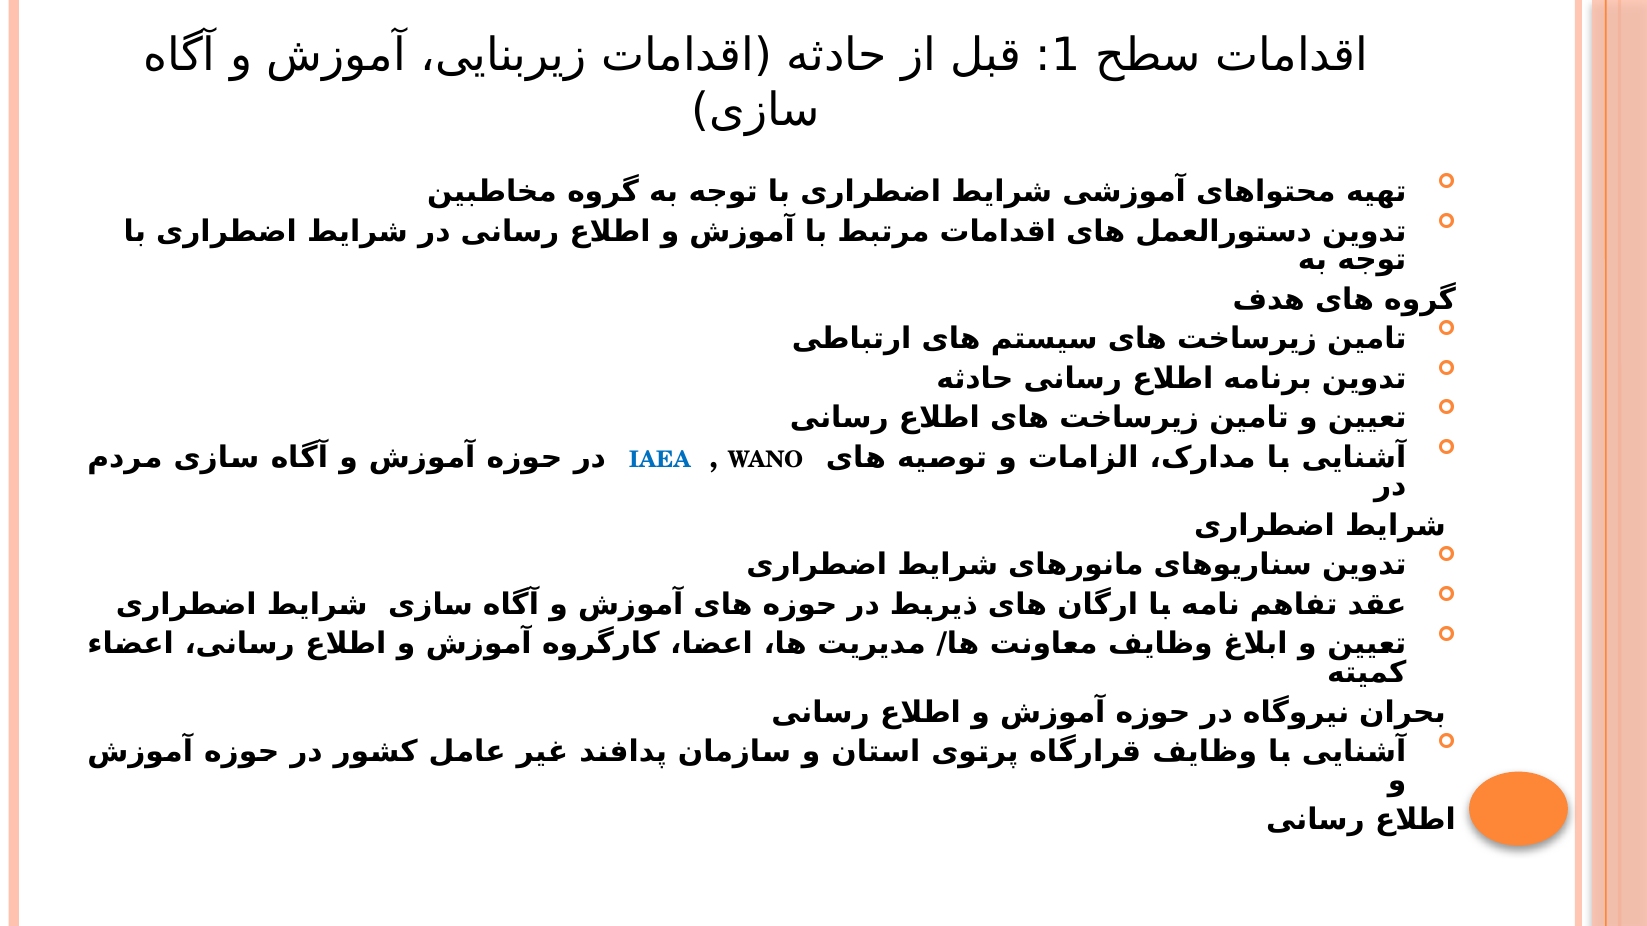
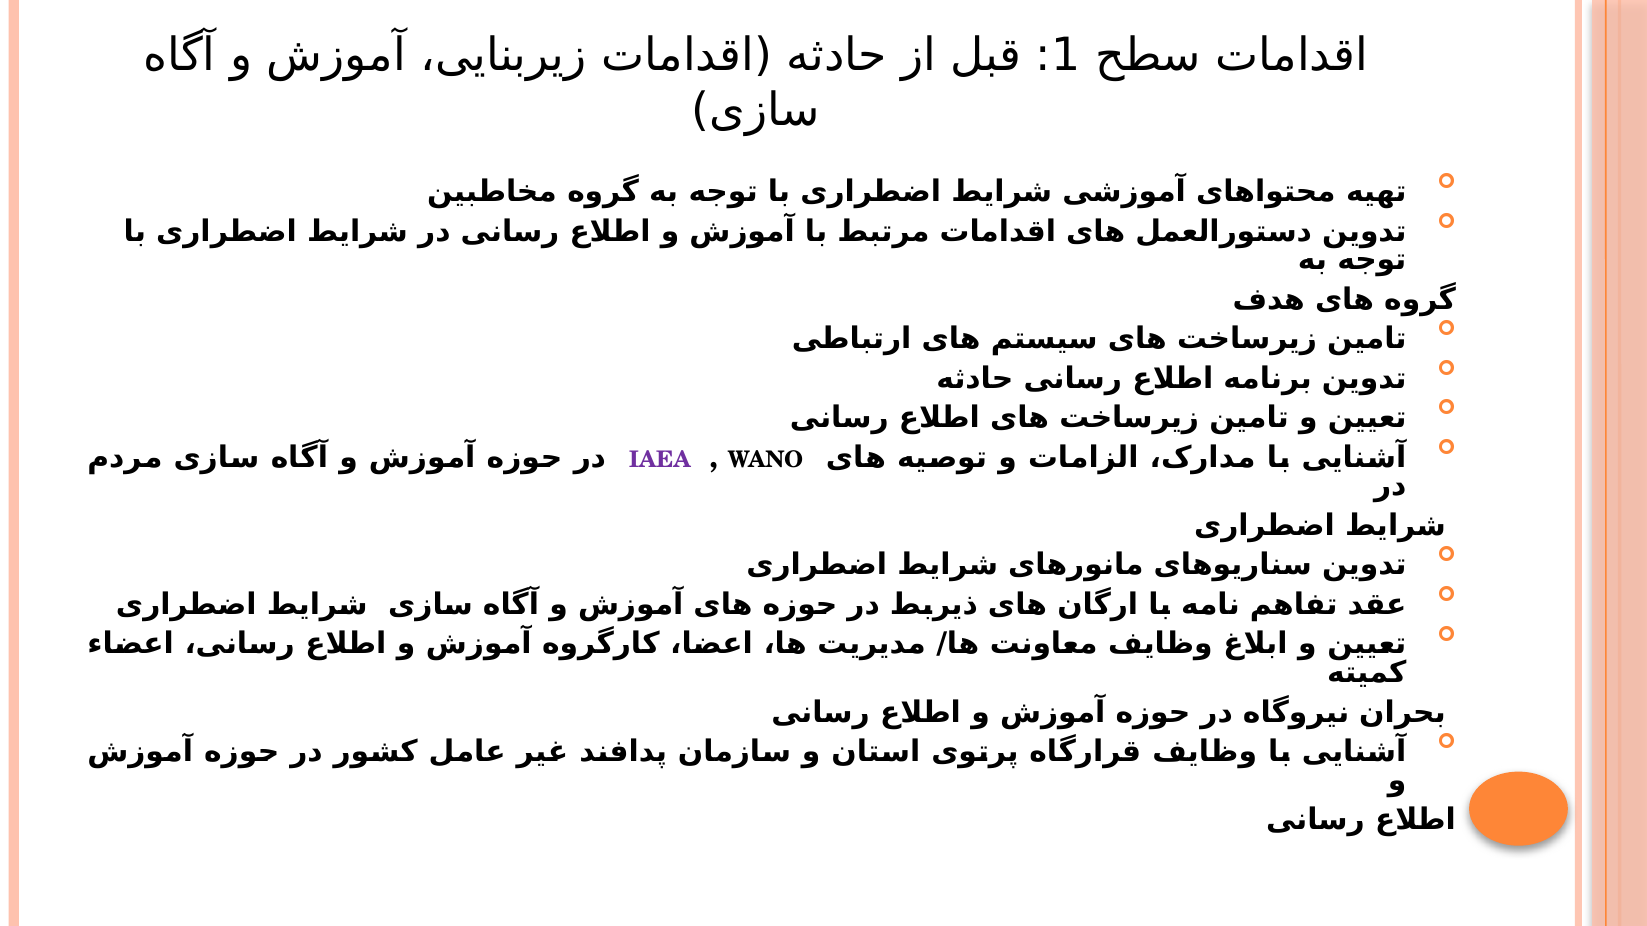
IAEA colour: blue -> purple
